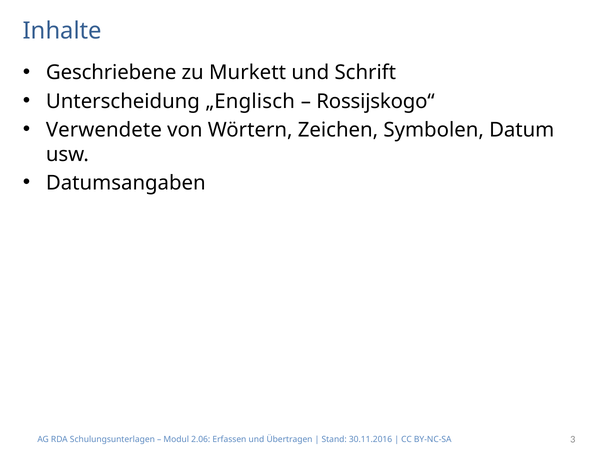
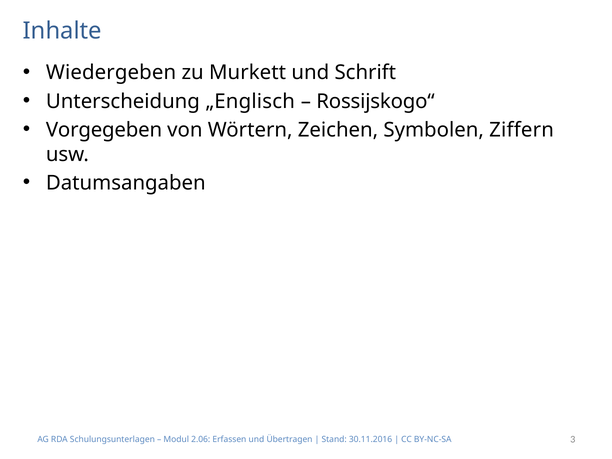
Geschriebene: Geschriebene -> Wiedergeben
Verwendete: Verwendete -> Vorgegeben
Datum: Datum -> Ziffern
